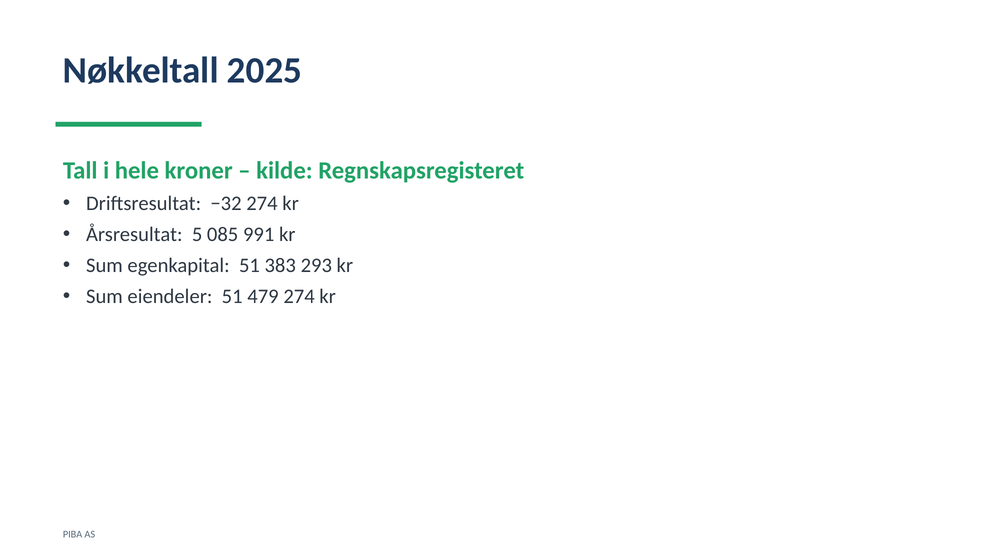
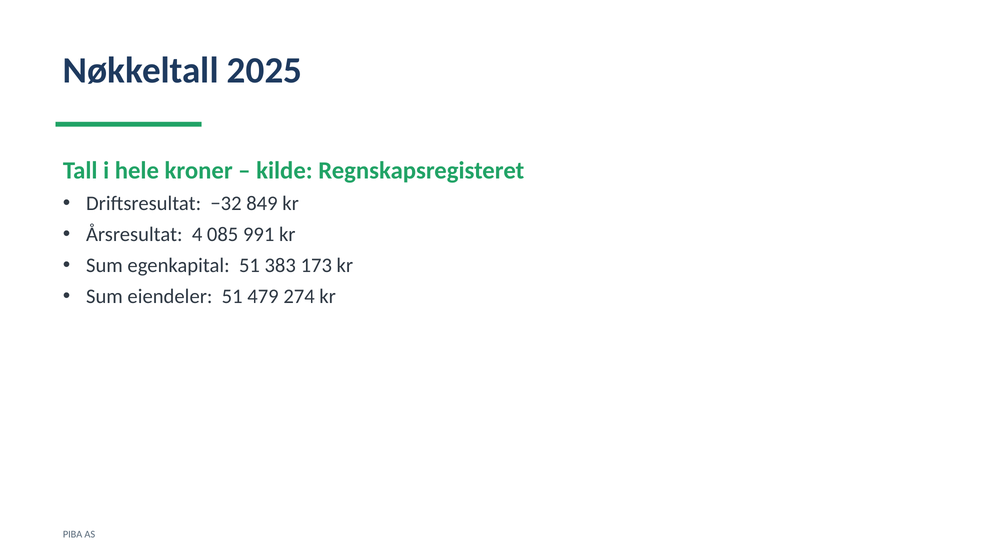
−32 274: 274 -> 849
5: 5 -> 4
293: 293 -> 173
